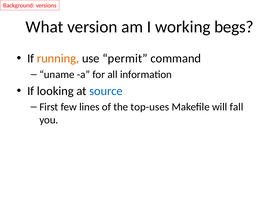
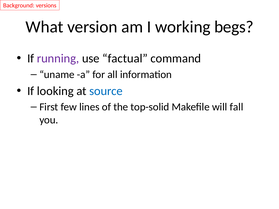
running colour: orange -> purple
permit: permit -> factual
top-uses: top-uses -> top-solid
